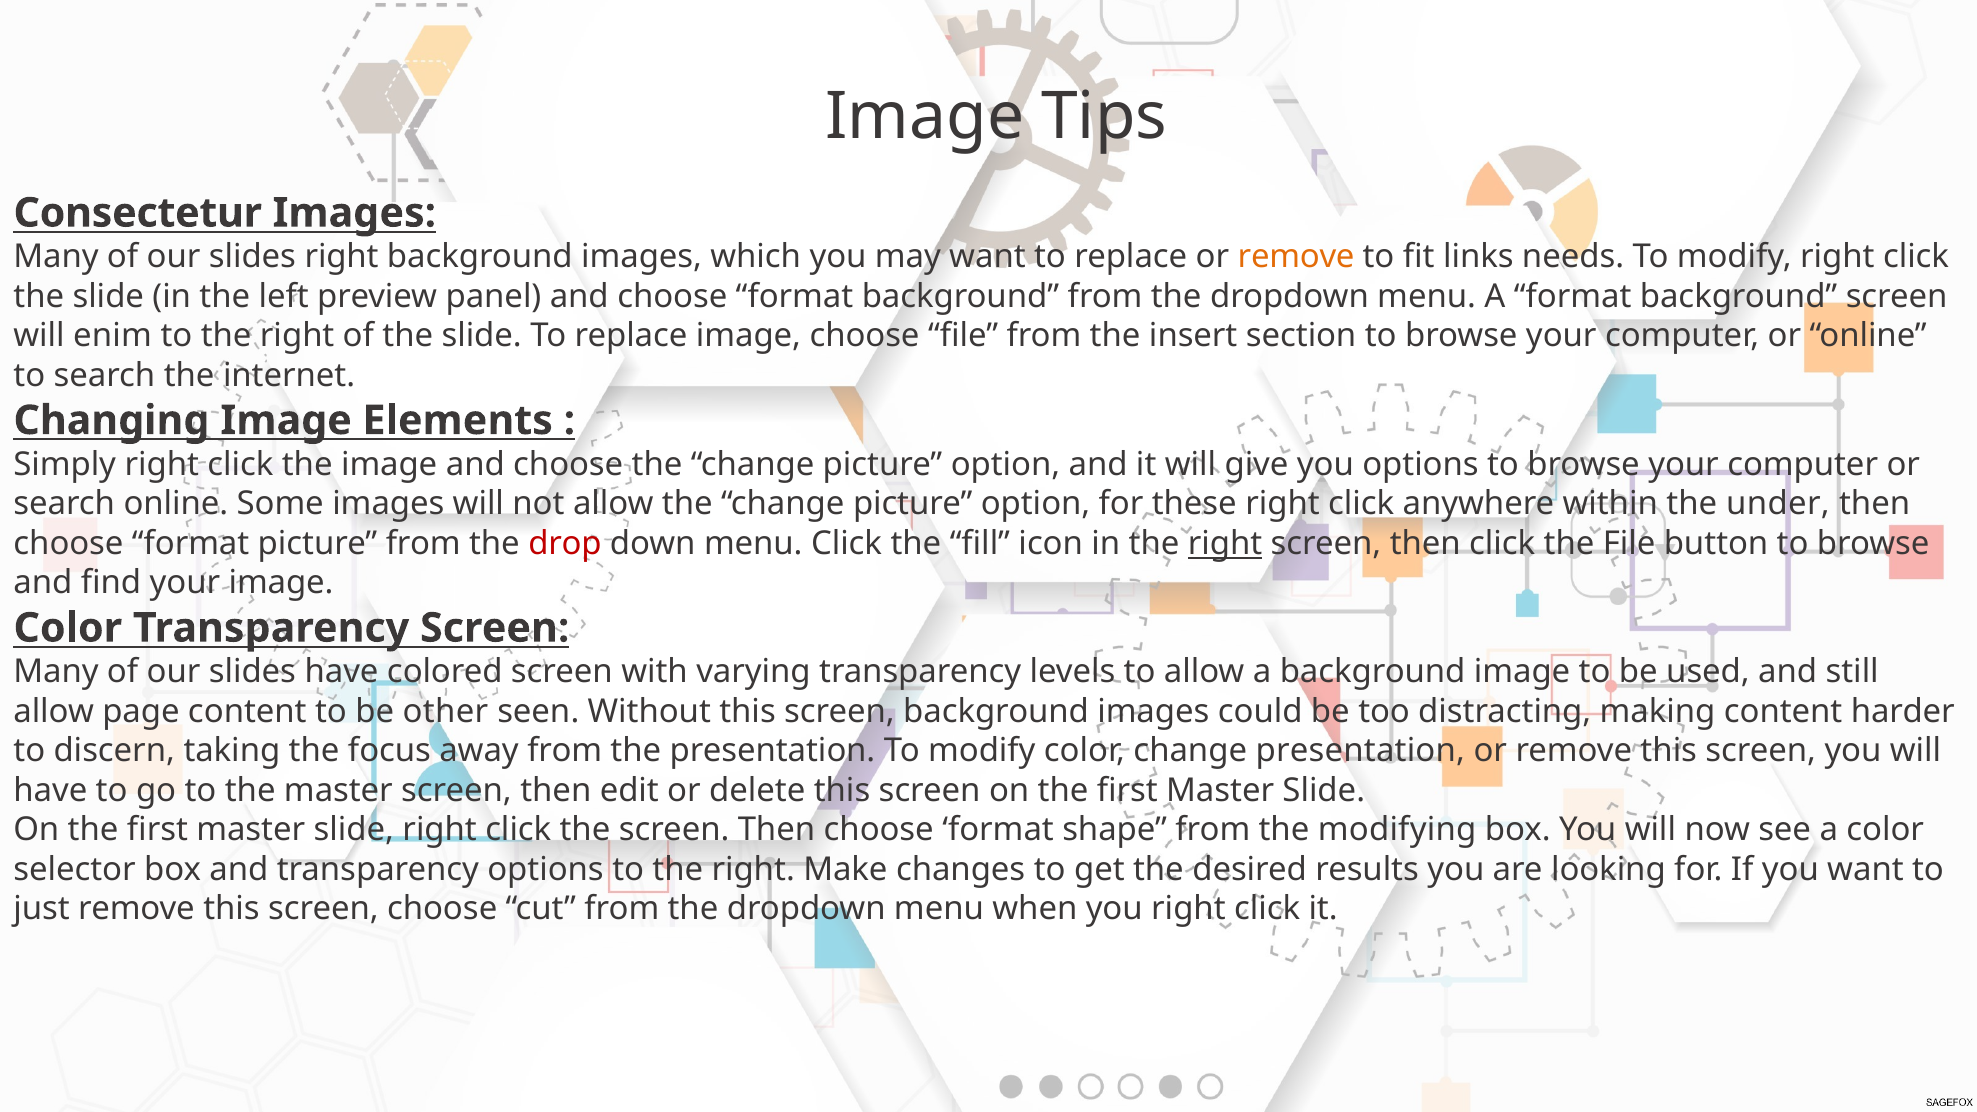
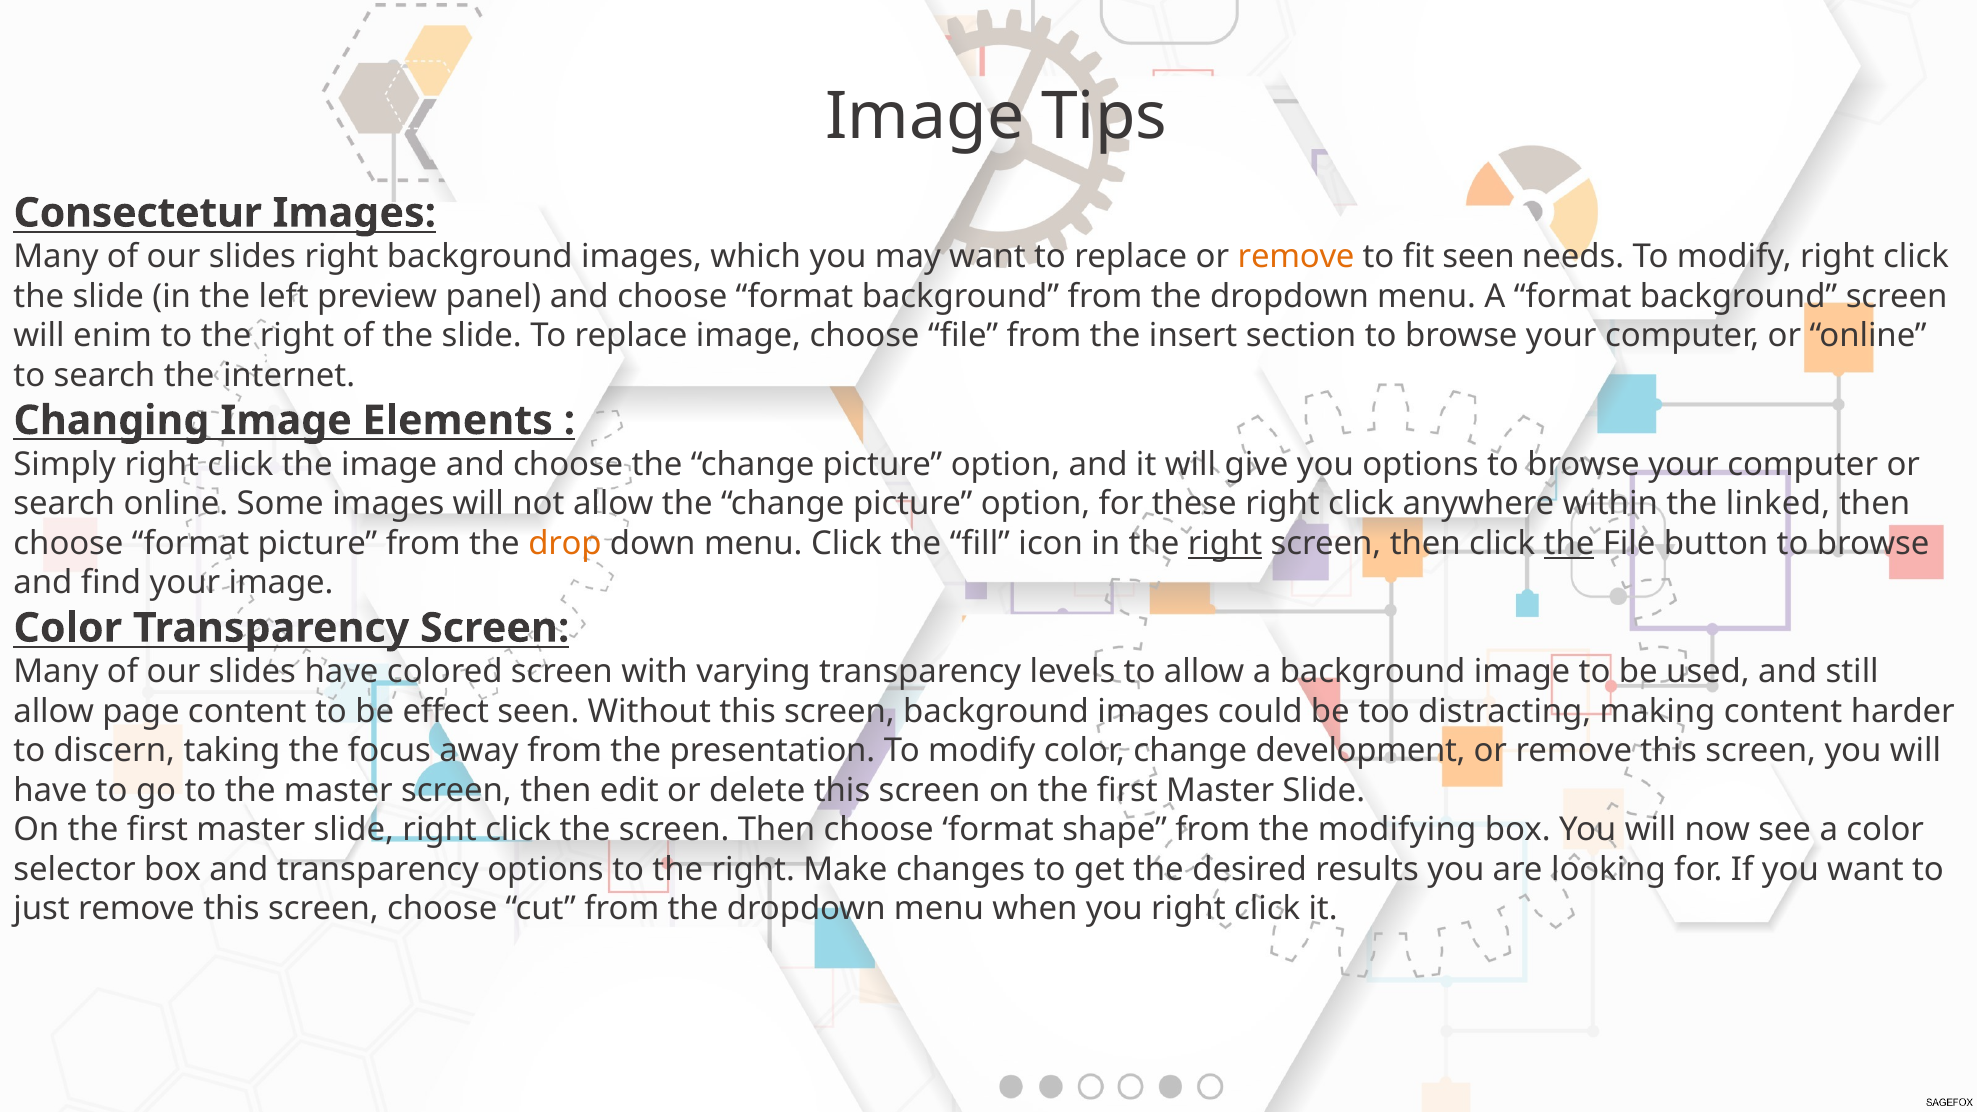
fit links: links -> seen
under: under -> linked
drop colour: red -> orange
the at (1569, 543) underline: none -> present
other: other -> effect
change presentation: presentation -> development
